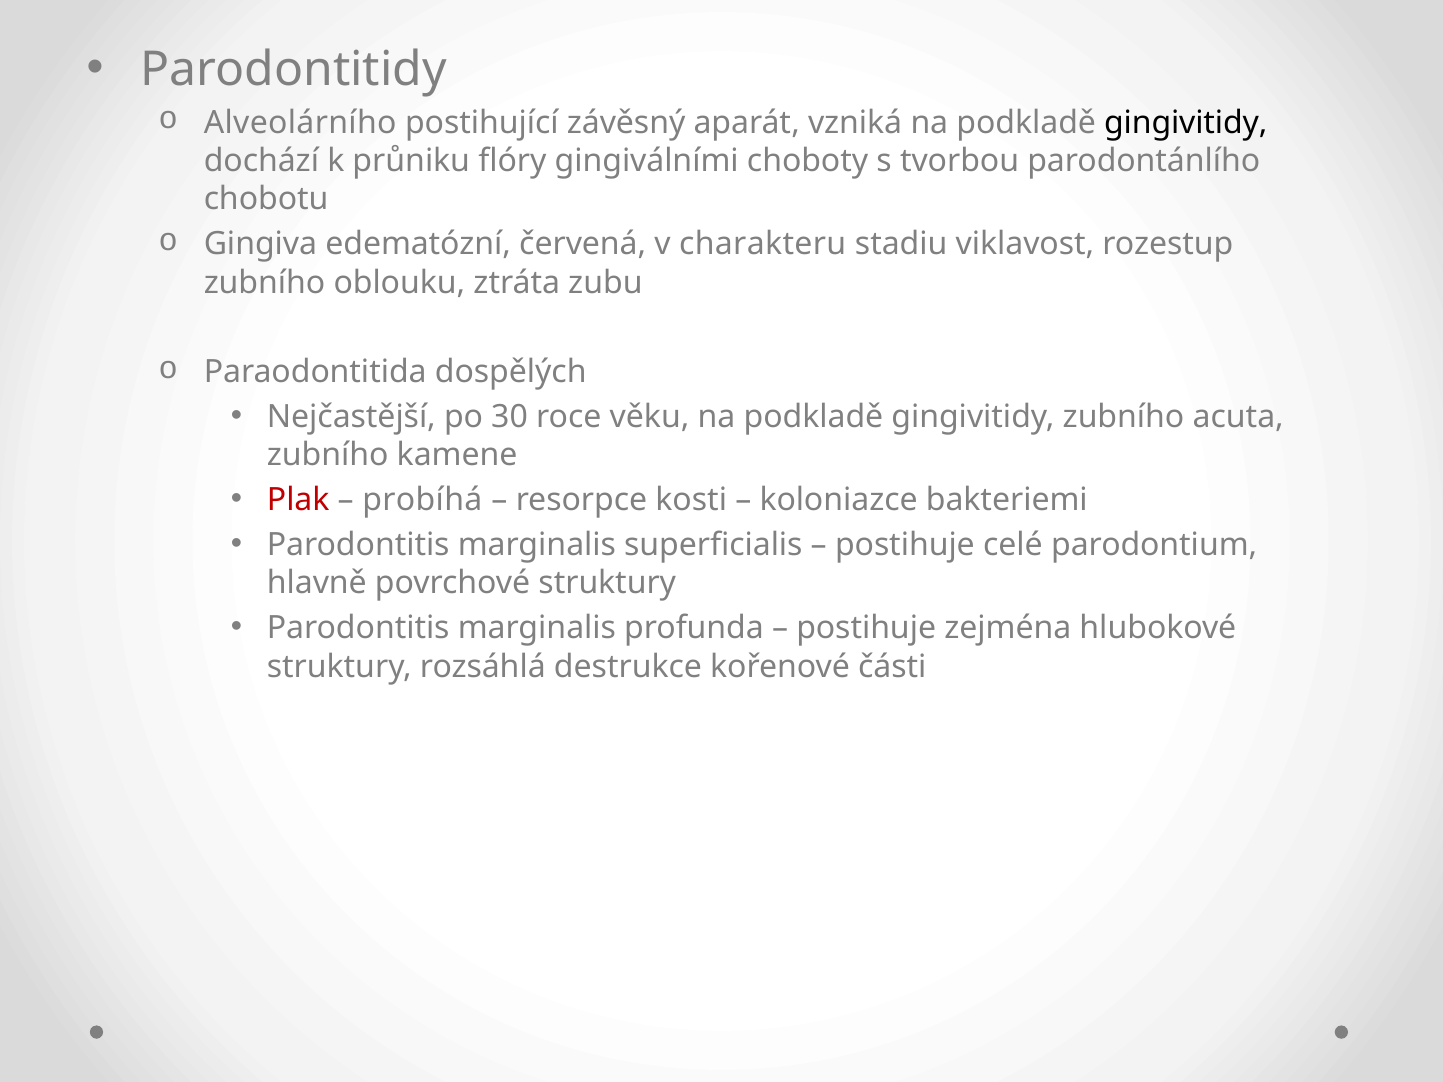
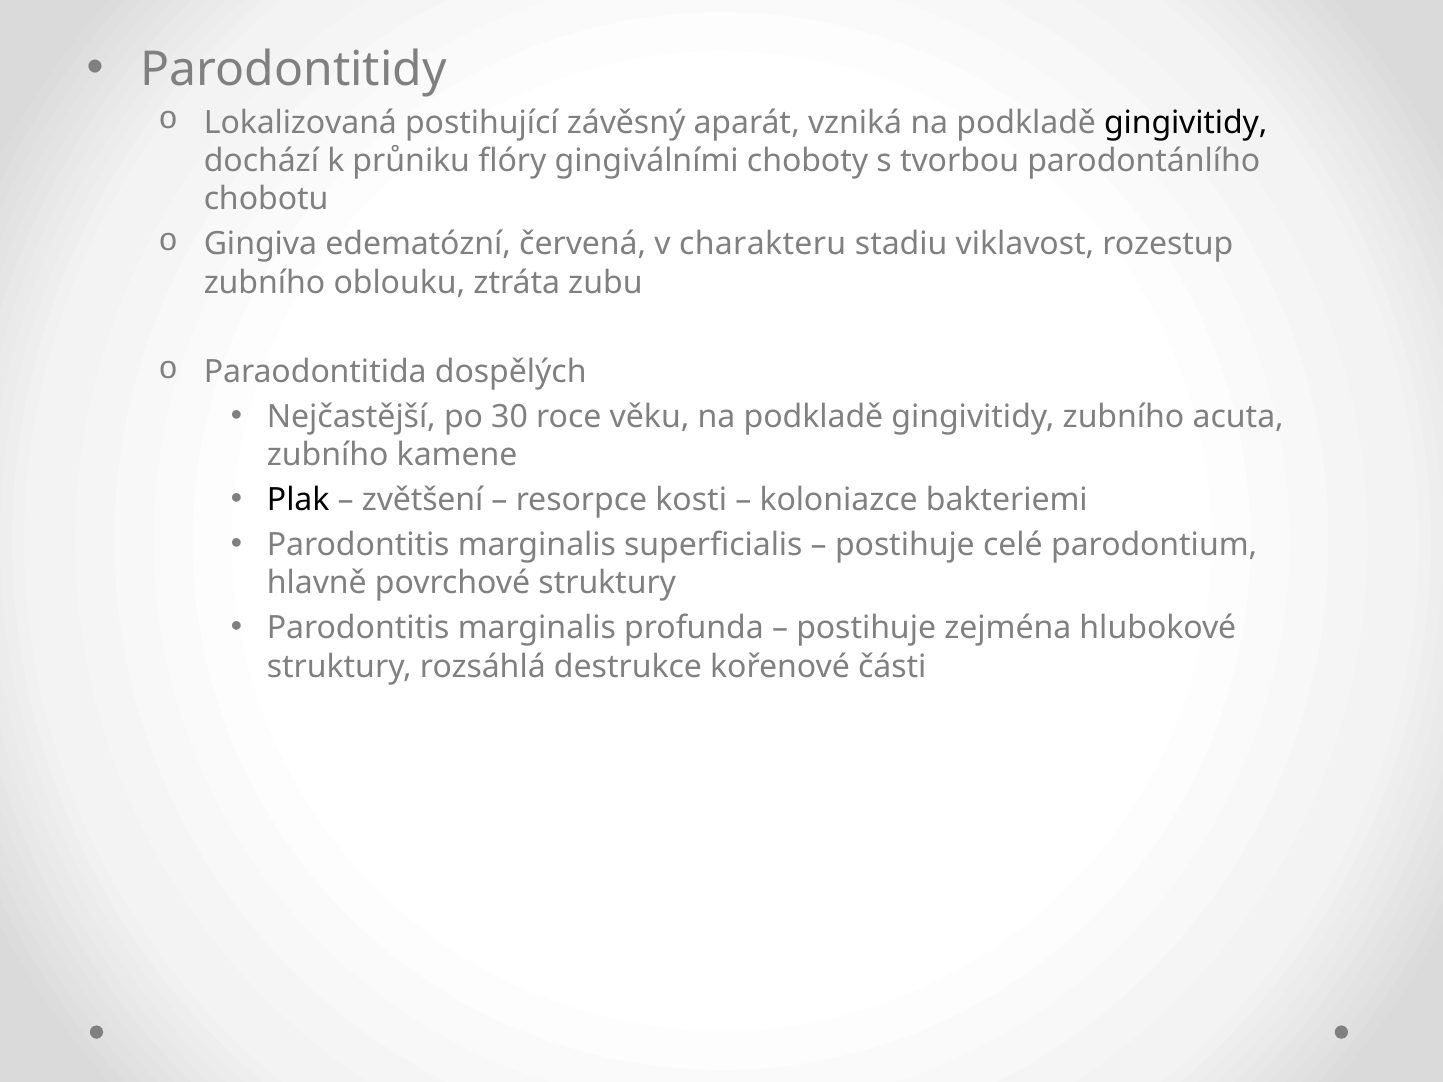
Alveolárního: Alveolárního -> Lokalizovaná
Plak colour: red -> black
probíhá: probíhá -> zvětšení
